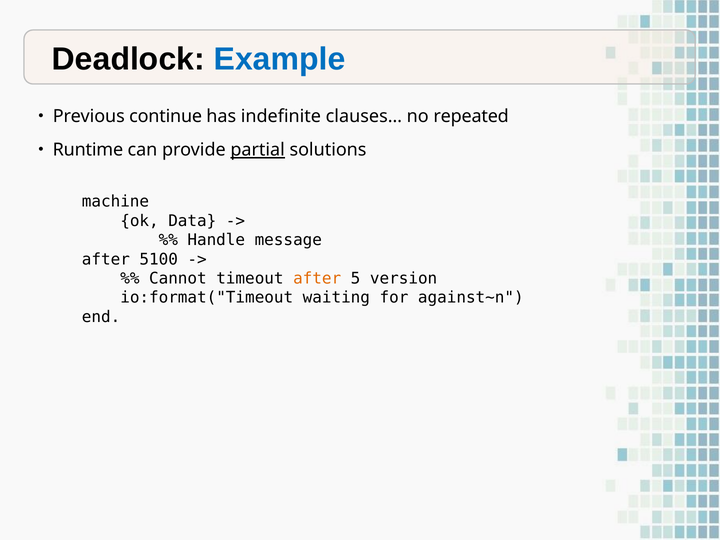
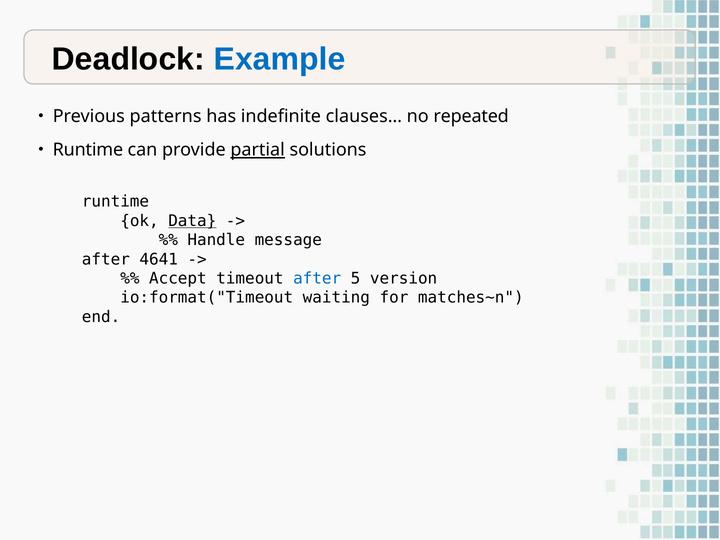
continue: continue -> patterns
machine at (115, 202): machine -> runtime
Data underline: none -> present
5100: 5100 -> 4641
Cannot: Cannot -> Accept
after at (317, 278) colour: orange -> blue
against~n: against~n -> matches~n
